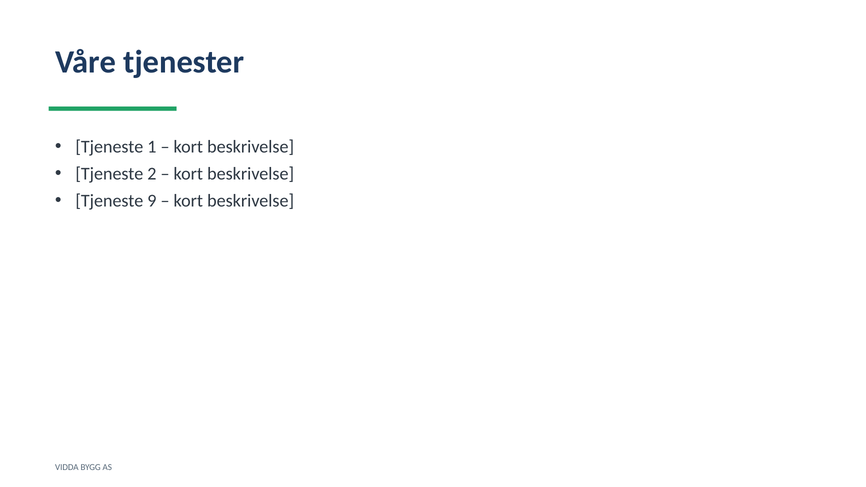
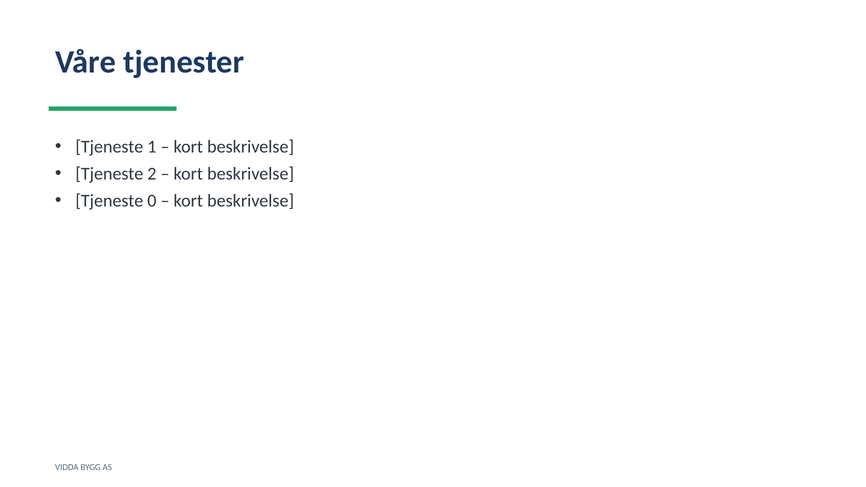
9: 9 -> 0
